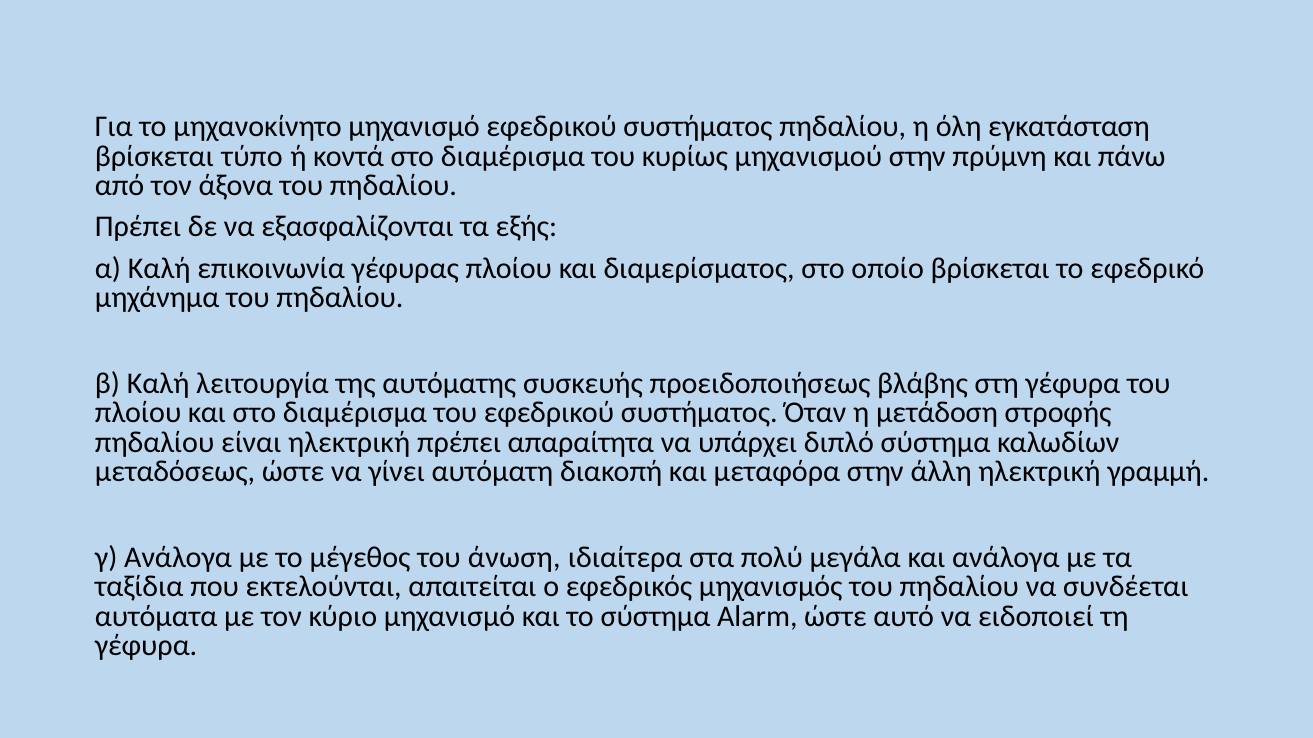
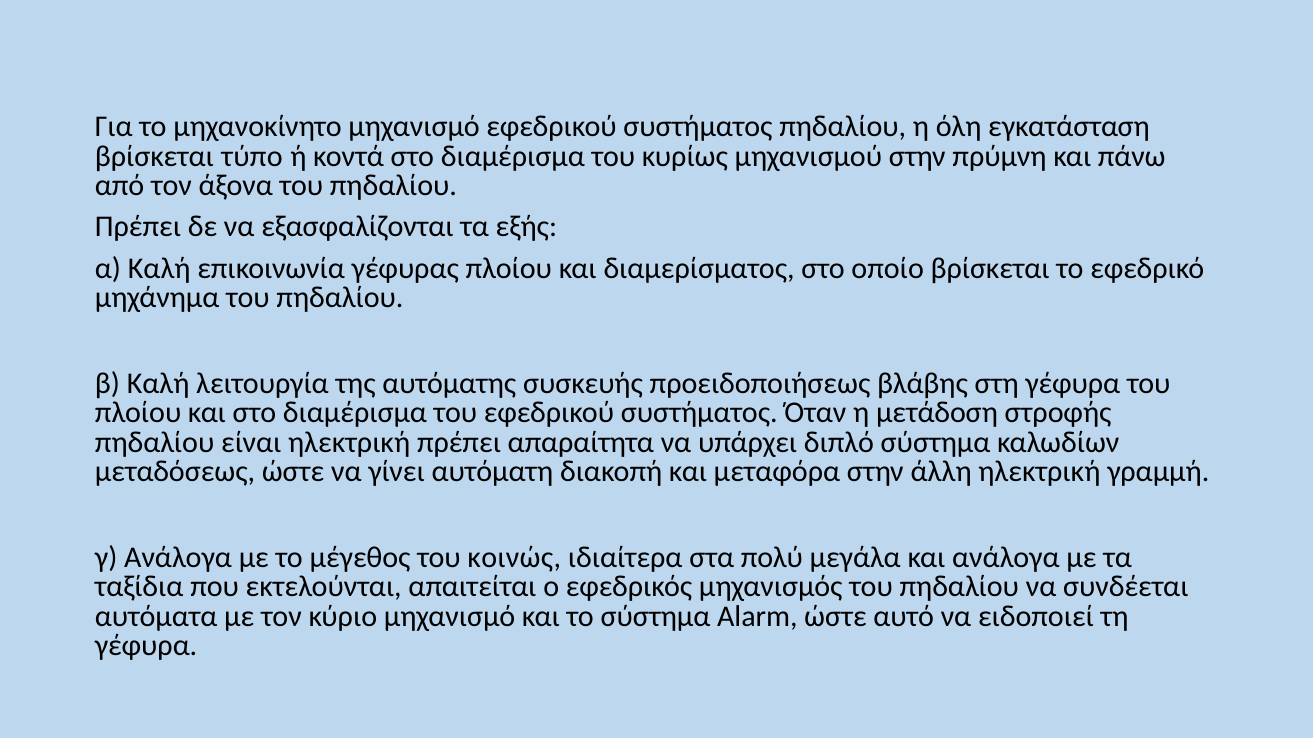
άνωση: άνωση -> κοινώς
